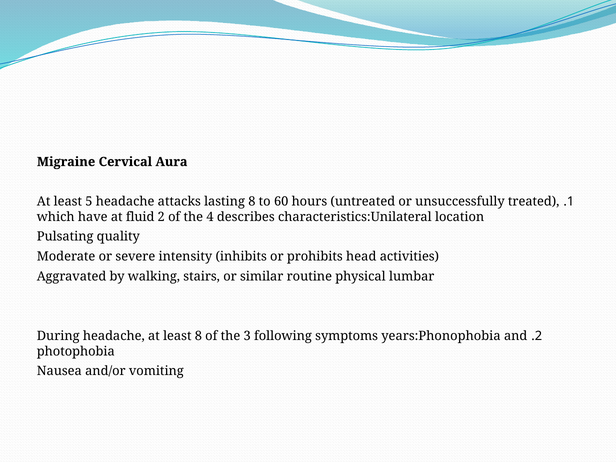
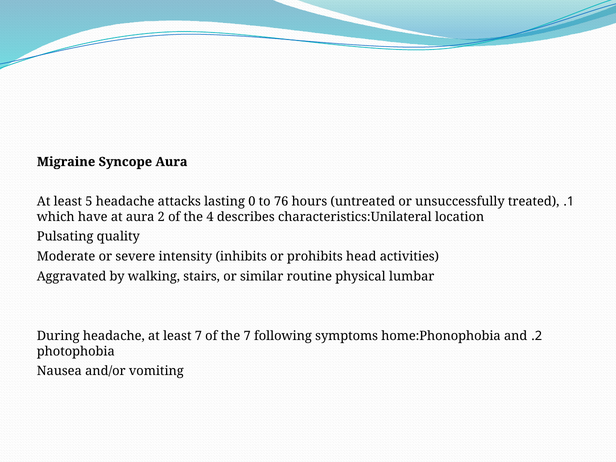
Cervical: Cervical -> Syncope
lasting 8: 8 -> 0
60: 60 -> 76
at fluid: fluid -> aura
least 8: 8 -> 7
the 3: 3 -> 7
years:Phonophobia: years:Phonophobia -> home:Phonophobia
